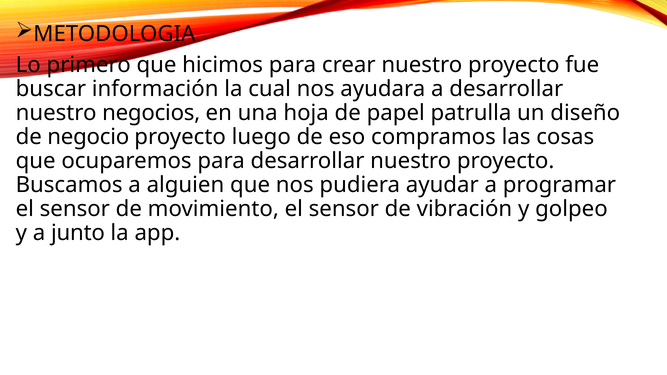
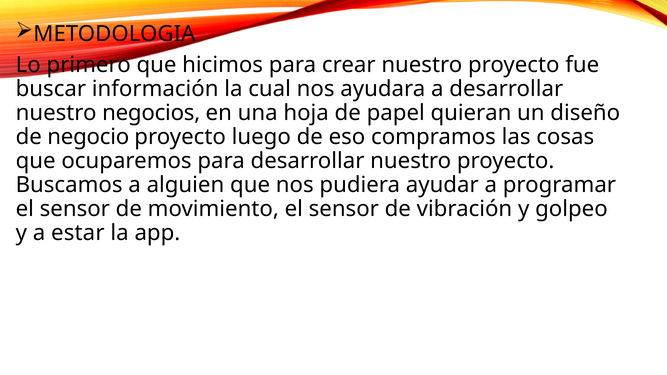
patrulla: patrulla -> quieran
junto: junto -> estar
